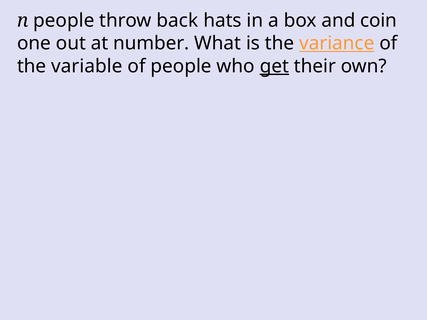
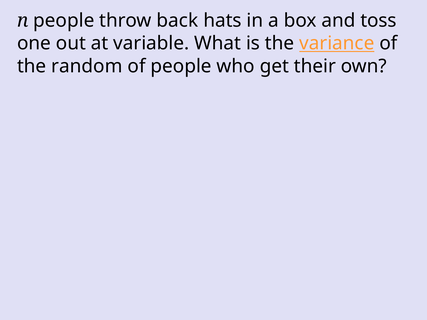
coin: coin -> toss
number: number -> variable
variable: variable -> random
get underline: present -> none
